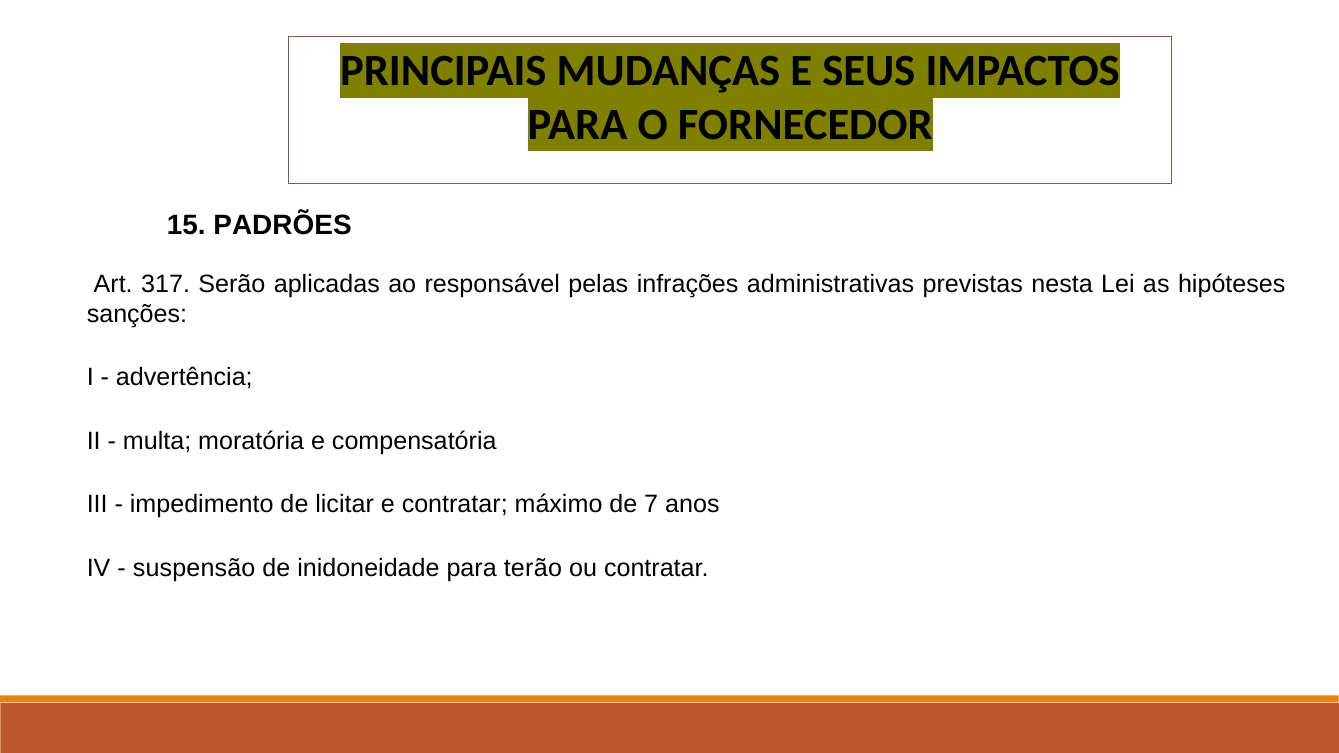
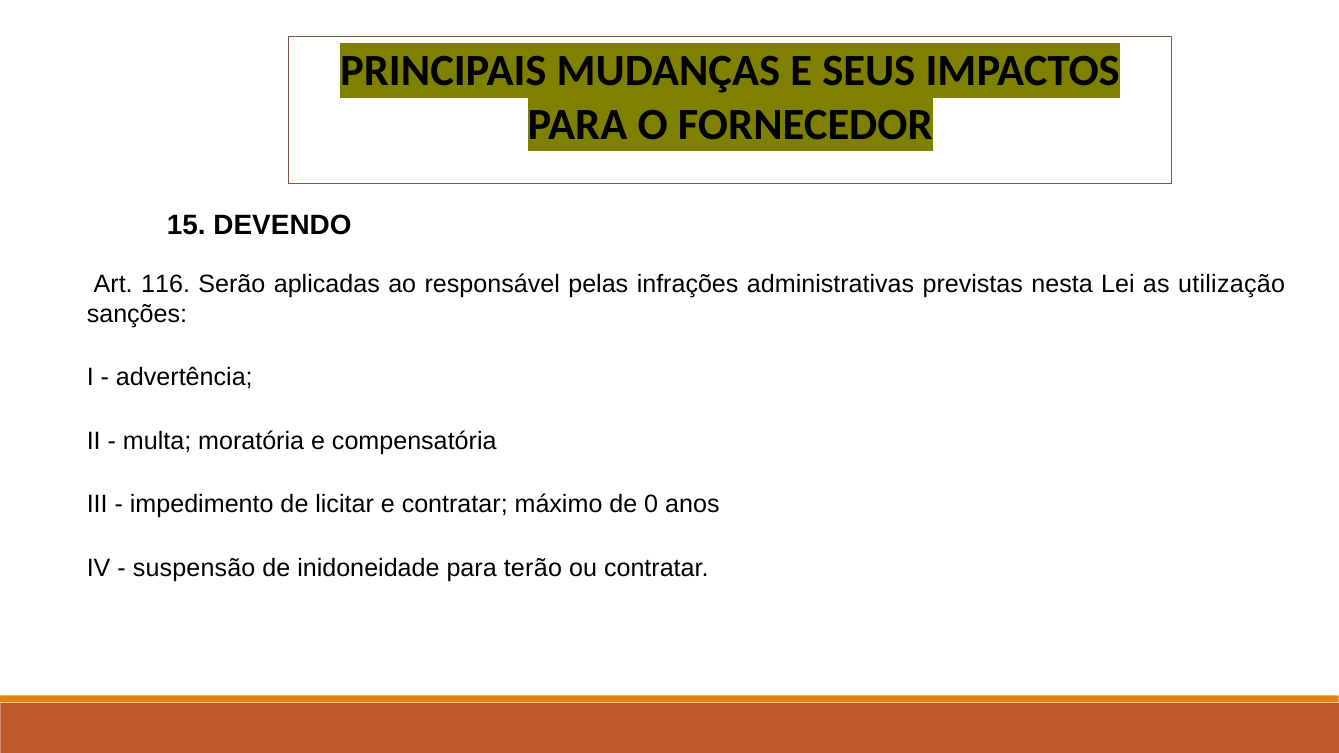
PADRÕES: PADRÕES -> DEVENDO
317: 317 -> 116
hipóteses: hipóteses -> utilização
7: 7 -> 0
